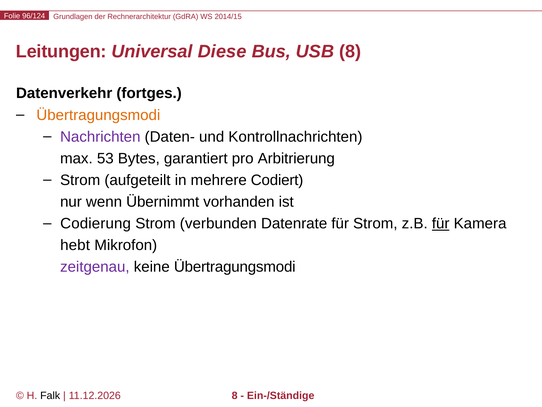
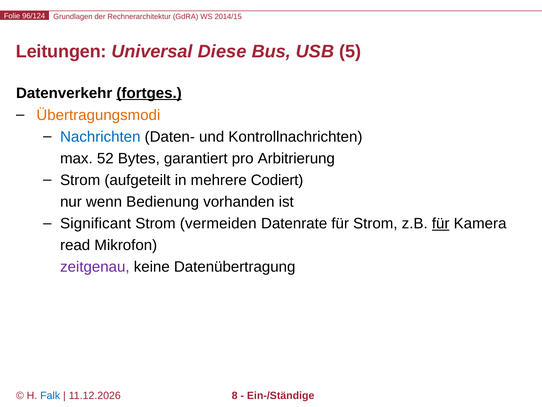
USB 8: 8 -> 5
fortges underline: none -> present
Nachrichten colour: purple -> blue
53: 53 -> 52
Übernimmt: Übernimmt -> Bedienung
Codierung: Codierung -> Significant
verbunden: verbunden -> vermeiden
hebt: hebt -> read
keine Übertragungsmodi: Übertragungsmodi -> Datenübertragung
Falk colour: black -> blue
